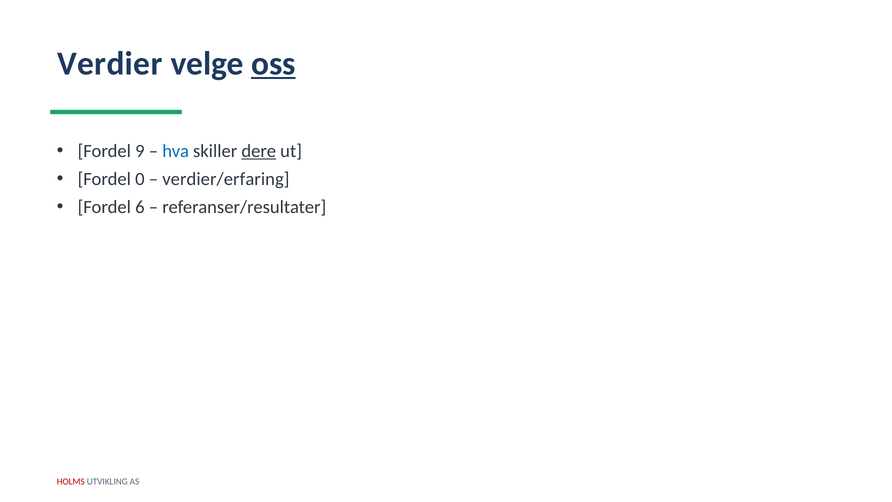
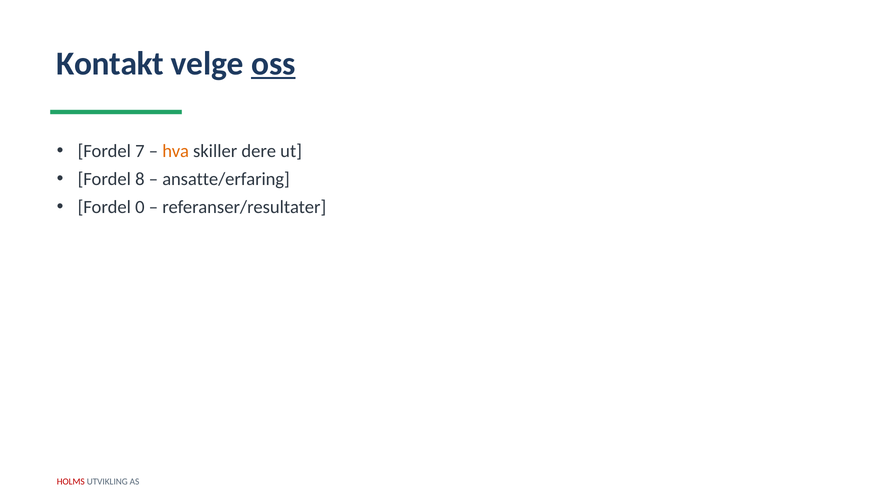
Verdier: Verdier -> Kontakt
9: 9 -> 7
hva colour: blue -> orange
dere underline: present -> none
0: 0 -> 8
verdier/erfaring: verdier/erfaring -> ansatte/erfaring
6: 6 -> 0
